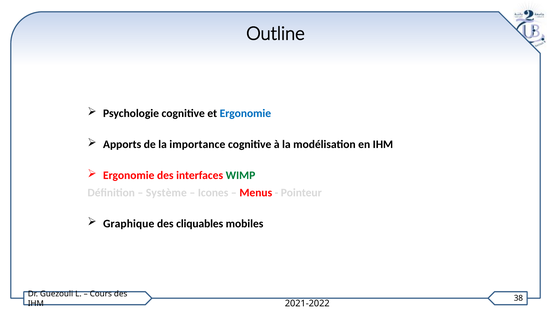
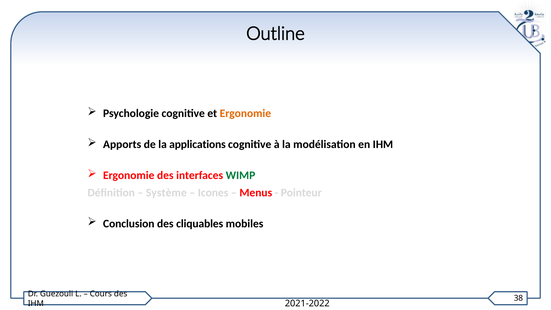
Ergonomie at (245, 113) colour: blue -> orange
importance: importance -> applications
Graphique: Graphique -> Conclusion
